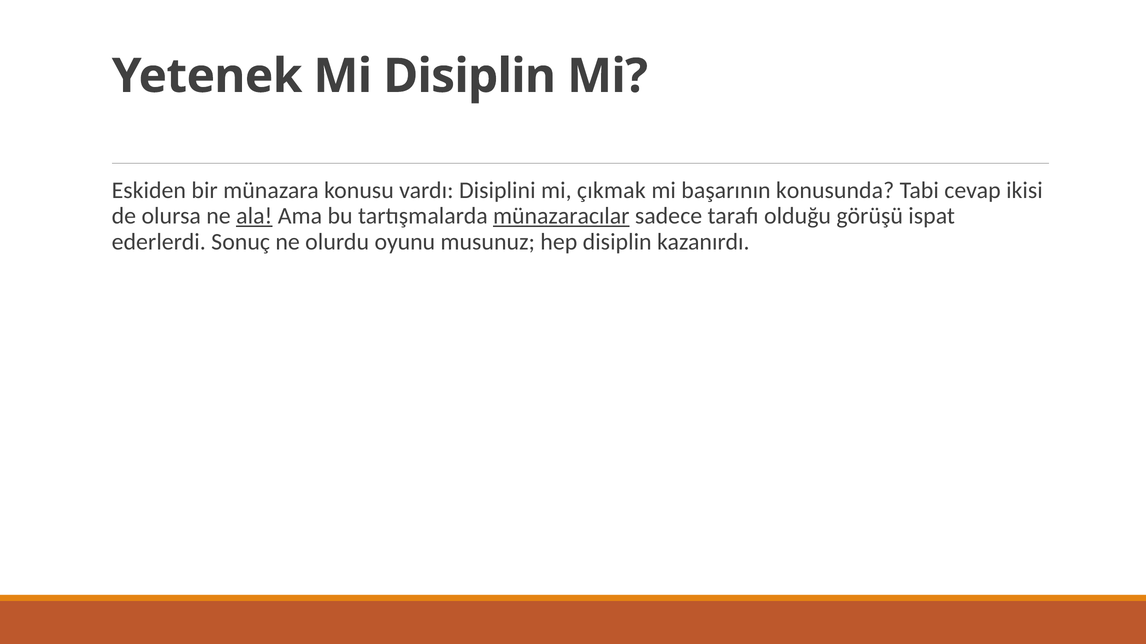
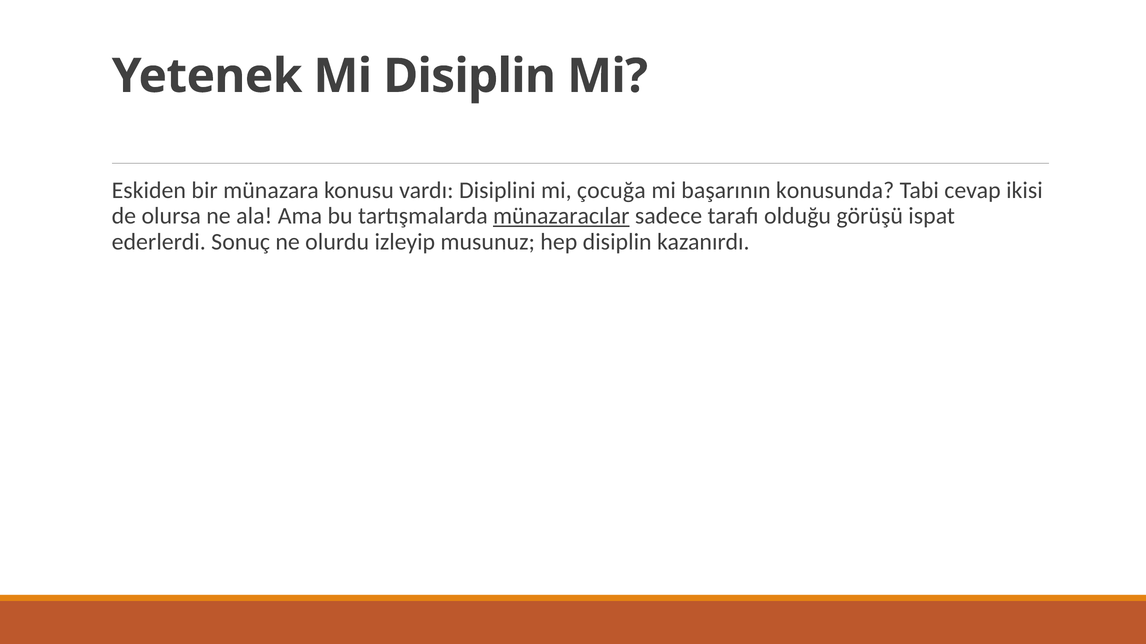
çıkmak: çıkmak -> çocuğa
ala underline: present -> none
oyunu: oyunu -> izleyip
